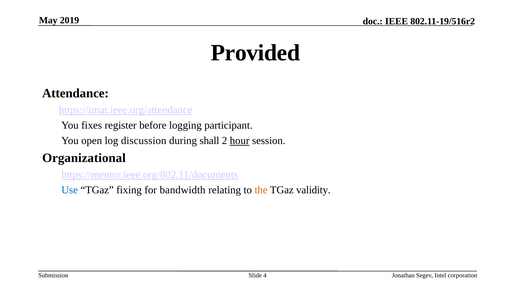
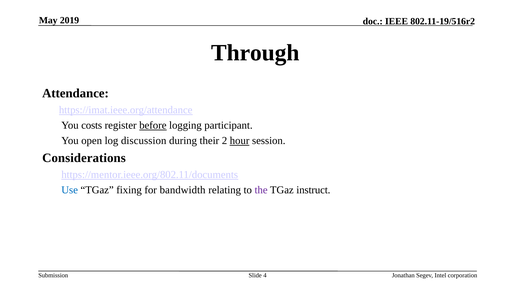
Provided: Provided -> Through
fixes: fixes -> costs
before underline: none -> present
shall: shall -> their
Organizational: Organizational -> Considerations
the colour: orange -> purple
validity: validity -> instruct
